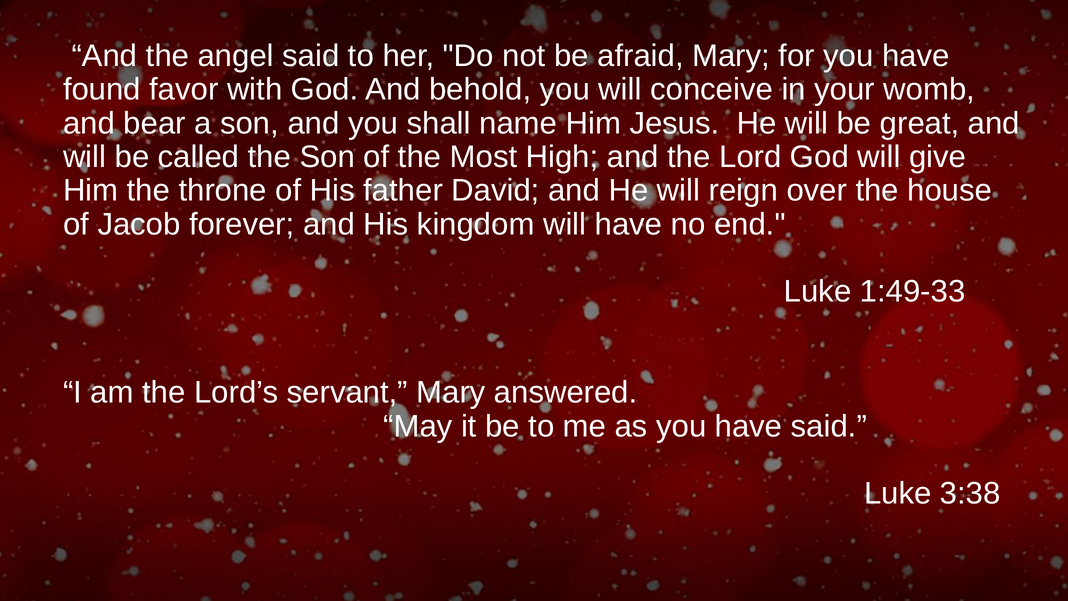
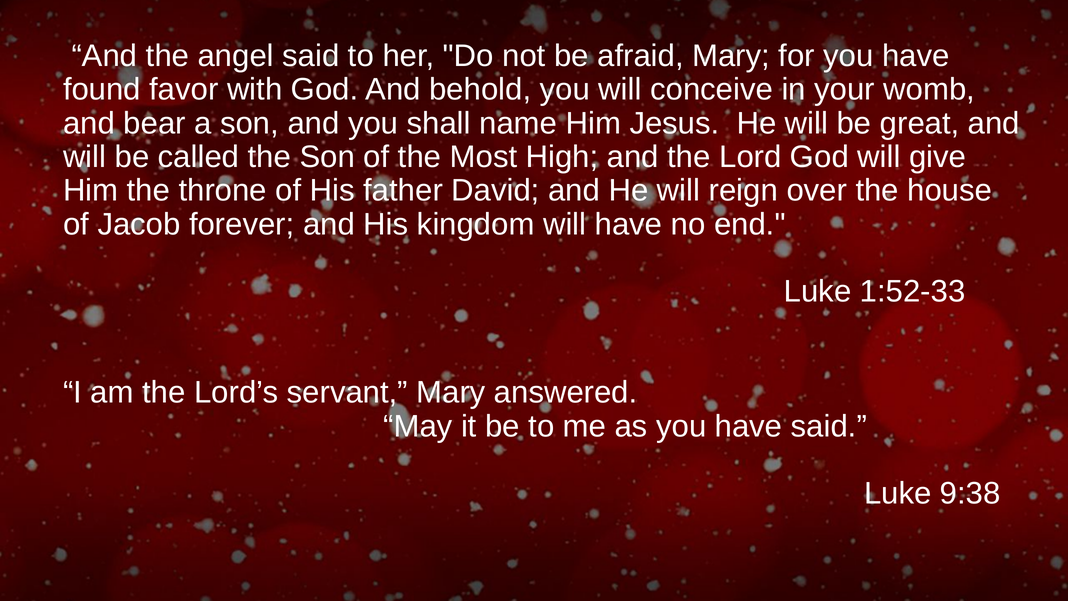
1:49-33: 1:49-33 -> 1:52-33
3:38: 3:38 -> 9:38
